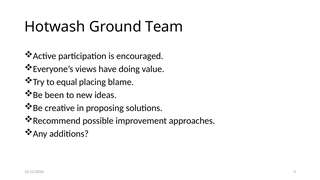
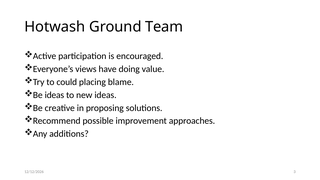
equal: equal -> could
Be been: been -> ideas
